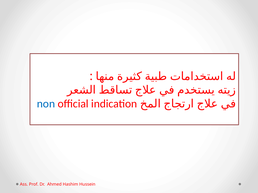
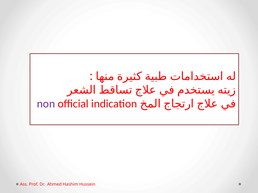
non colour: blue -> purple
